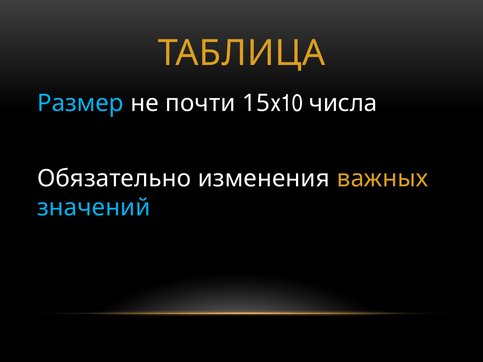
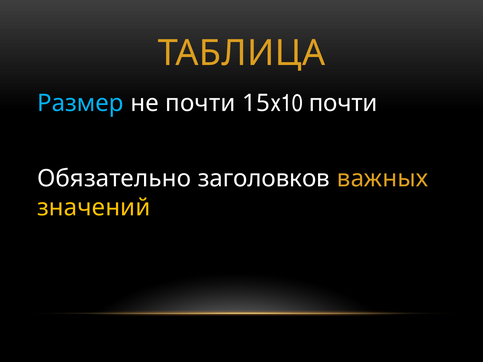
числа at (343, 103): числа -> почти
изменения: изменения -> заголовков
значений colour: light blue -> yellow
